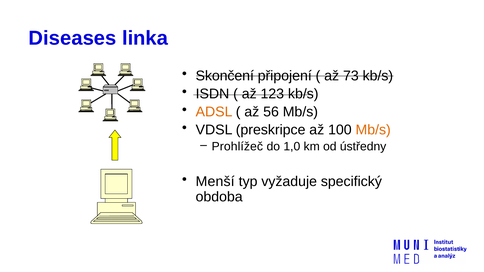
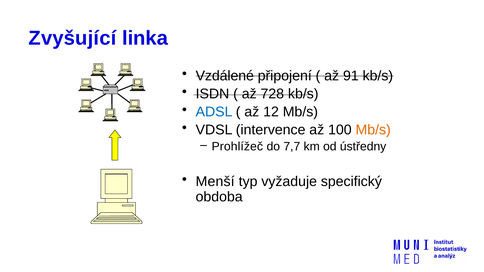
Diseases: Diseases -> Zvyšující
Skončení: Skončení -> Vzdálené
73: 73 -> 91
123: 123 -> 728
ADSL colour: orange -> blue
56: 56 -> 12
preskripce: preskripce -> intervence
1,0: 1,0 -> 7,7
